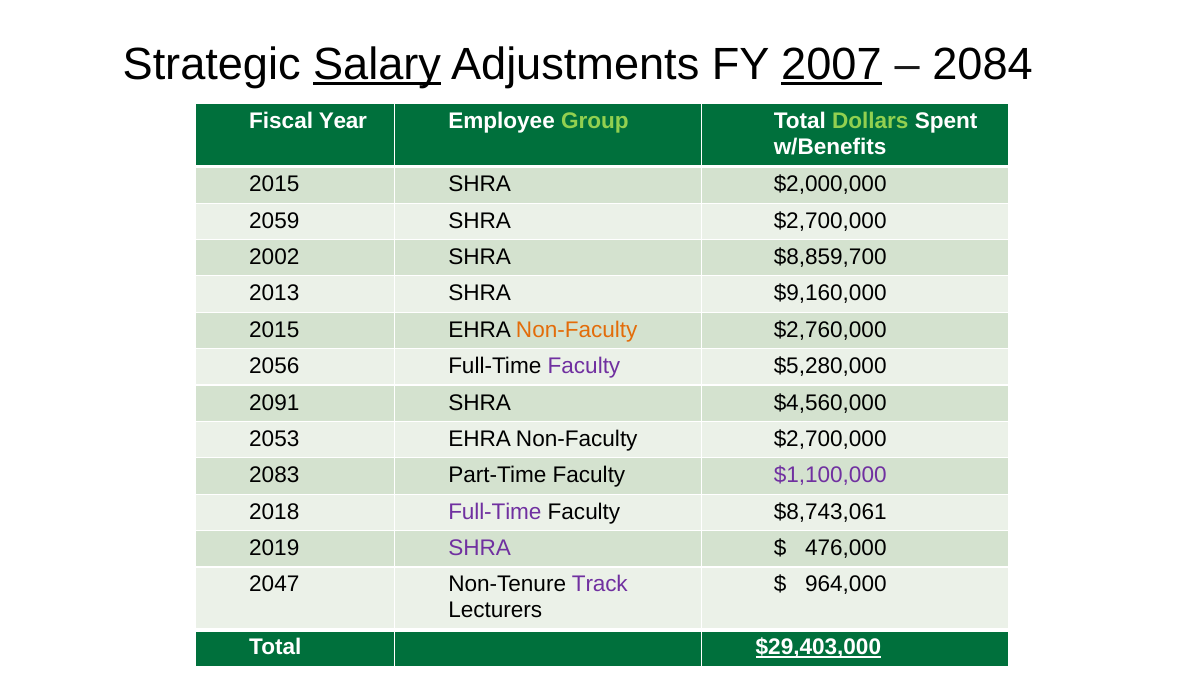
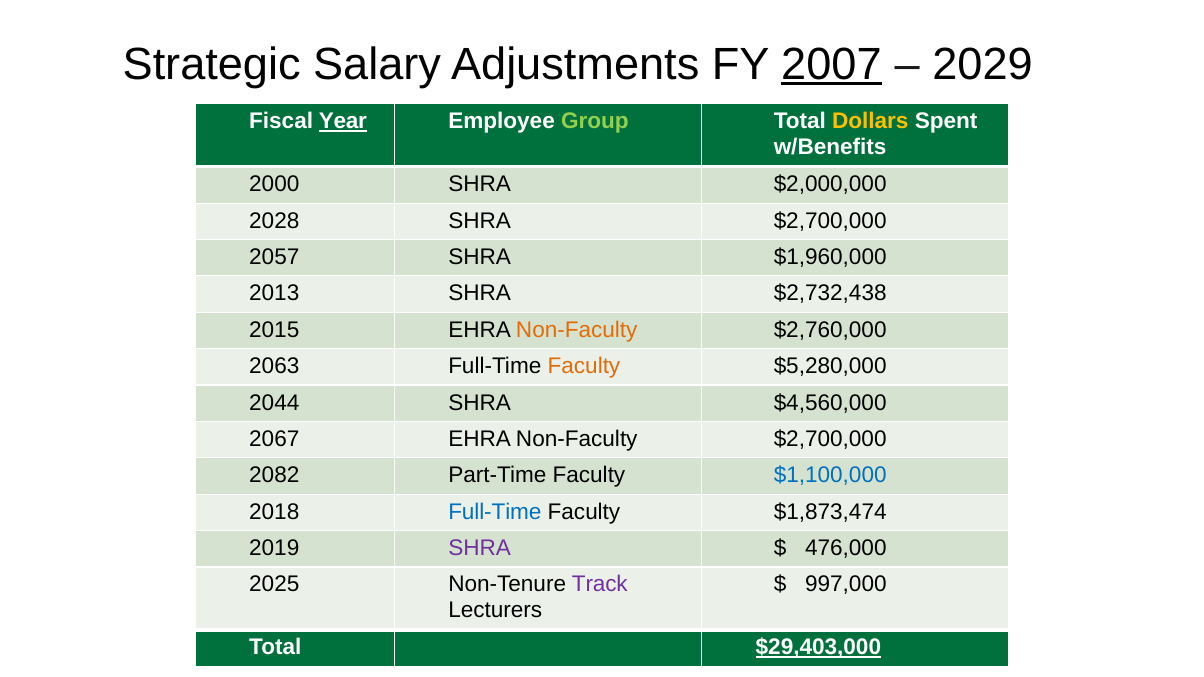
Salary underline: present -> none
2084: 2084 -> 2029
Year underline: none -> present
Dollars colour: light green -> yellow
2015 at (274, 184): 2015 -> 2000
2059: 2059 -> 2028
2002: 2002 -> 2057
$8,859,700: $8,859,700 -> $1,960,000
$9,160,000: $9,160,000 -> $2,732,438
2056: 2056 -> 2063
Faculty at (584, 366) colour: purple -> orange
2091: 2091 -> 2044
2053: 2053 -> 2067
2083: 2083 -> 2082
$1,100,000 colour: purple -> blue
Full-Time at (495, 512) colour: purple -> blue
$8,743,061: $8,743,061 -> $1,873,474
2047: 2047 -> 2025
964,000: 964,000 -> 997,000
